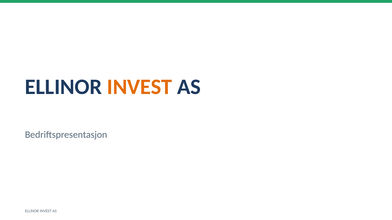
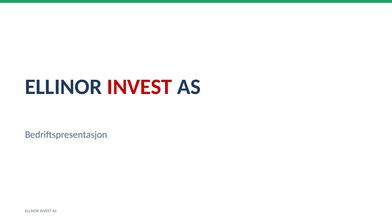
INVEST at (140, 87) colour: orange -> red
